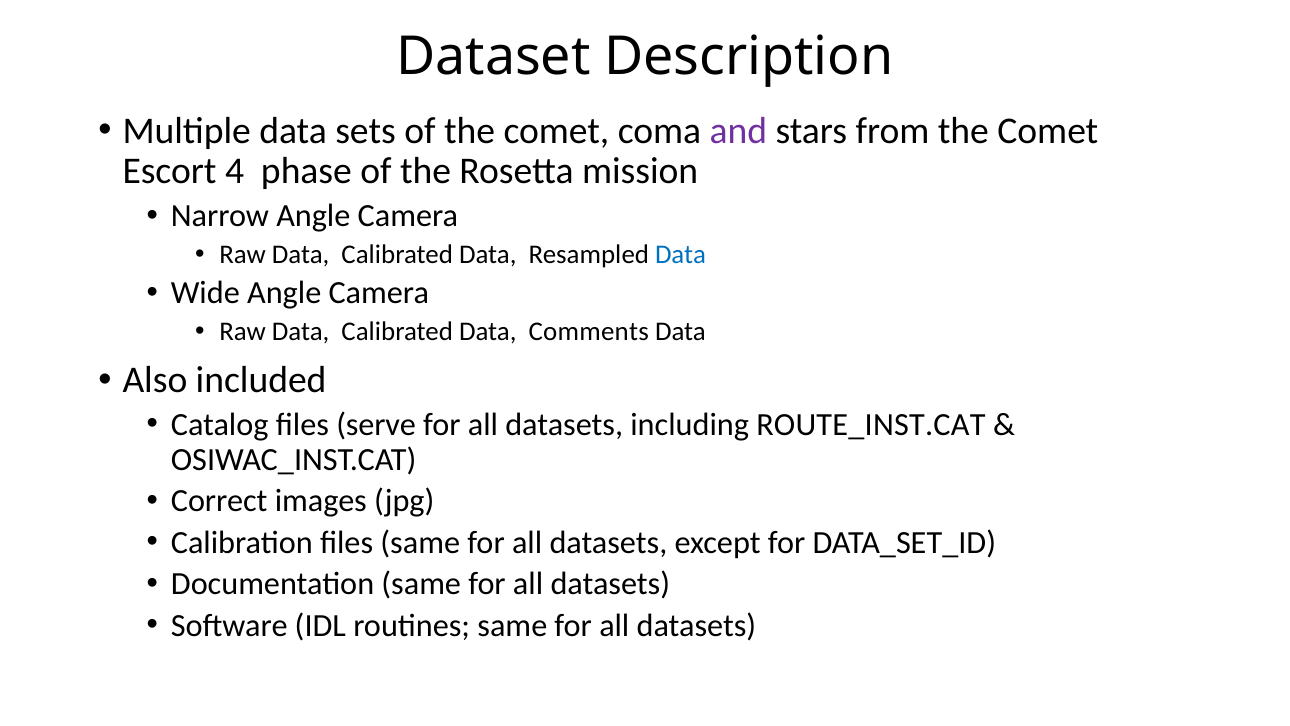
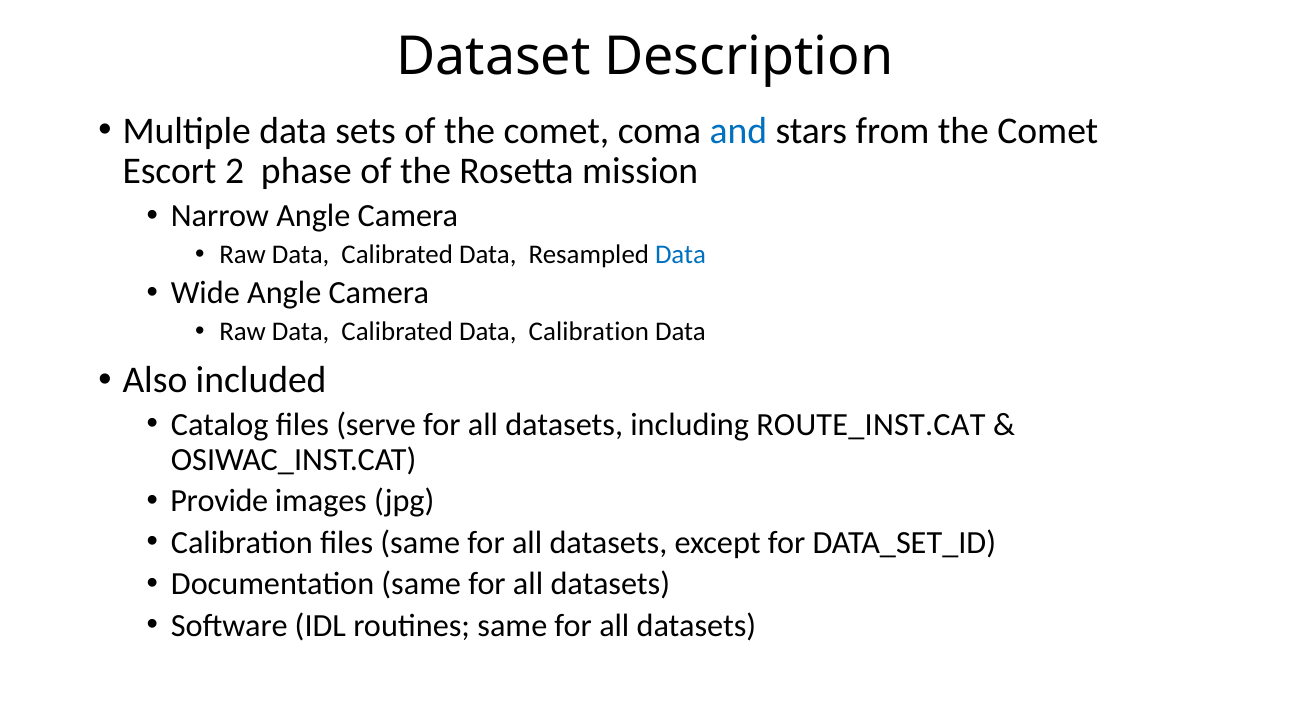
and colour: purple -> blue
4: 4 -> 2
Data Comments: Comments -> Calibration
Correct: Correct -> Provide
